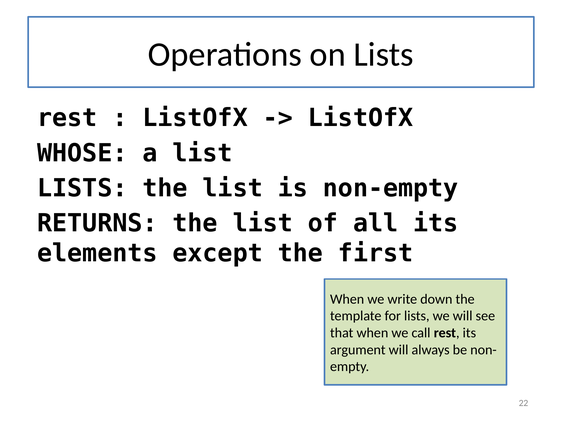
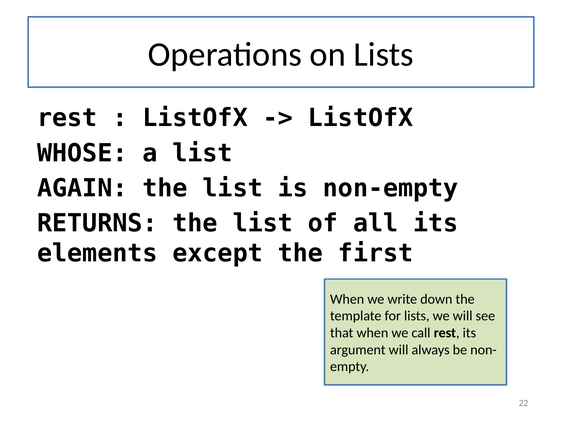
LISTS at (82, 188): LISTS -> AGAIN
